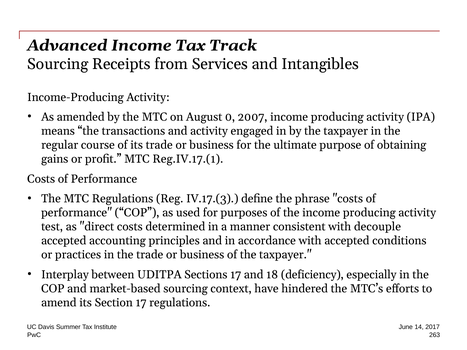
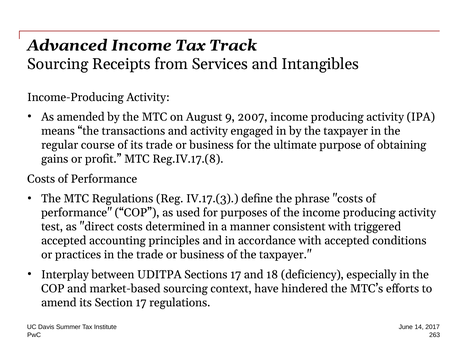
0: 0 -> 9
Reg.IV.17.(1: Reg.IV.17.(1 -> Reg.IV.17.(8
decouple: decouple -> triggered
